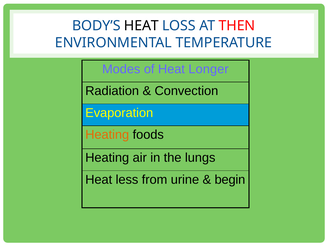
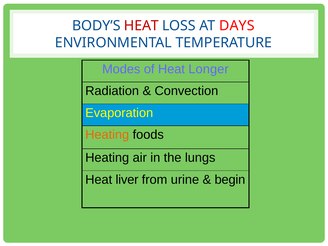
HEAT at (141, 26) colour: black -> red
THEN: THEN -> DAYS
less: less -> liver
